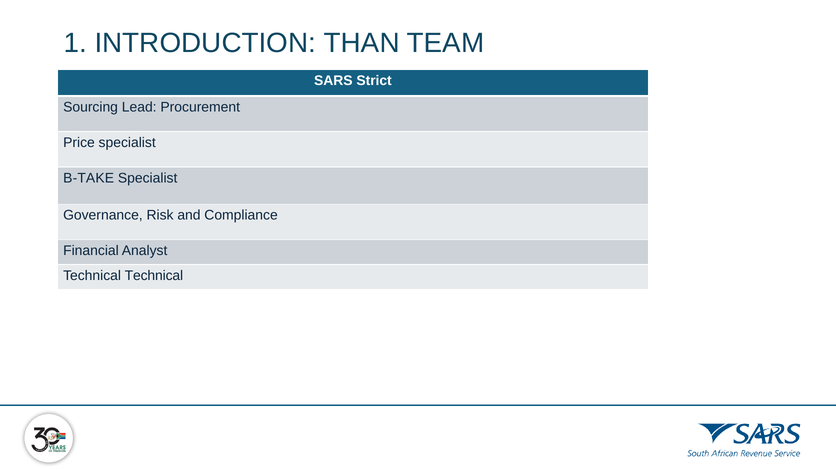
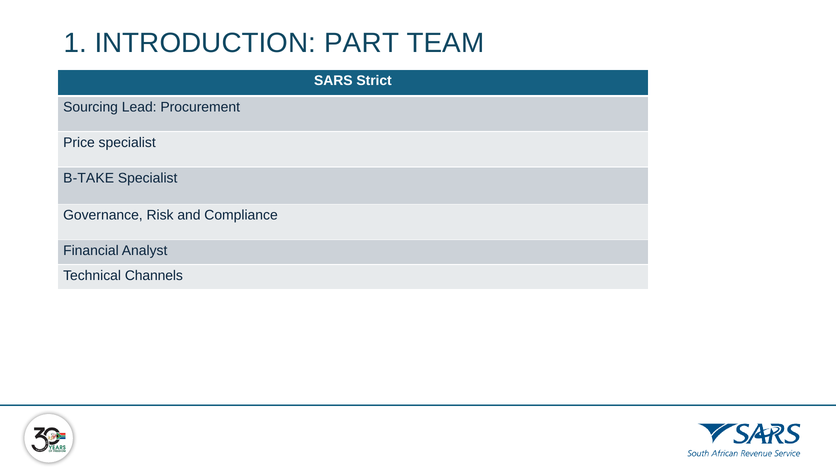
THAN: THAN -> PART
Technical Technical: Technical -> Channels
